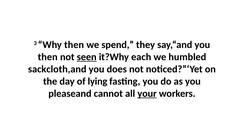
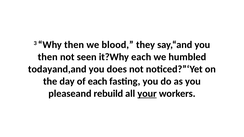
spend: spend -> blood
seen underline: present -> none
sackcloth,and: sackcloth,and -> todayand,and
of lying: lying -> each
cannot: cannot -> rebuild
